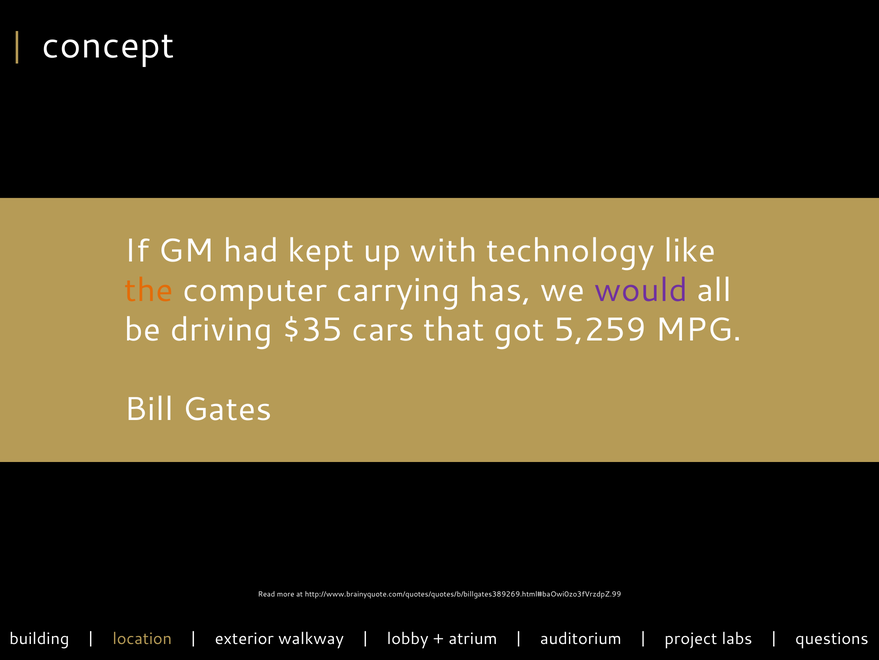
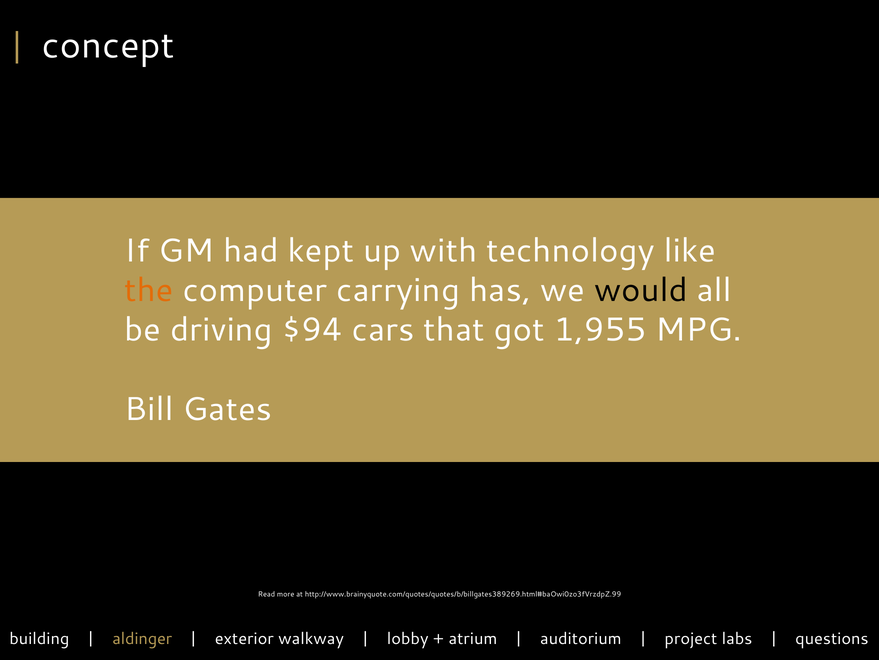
would colour: purple -> black
$35: $35 -> $94
5,259: 5,259 -> 1,955
location: location -> aldinger
